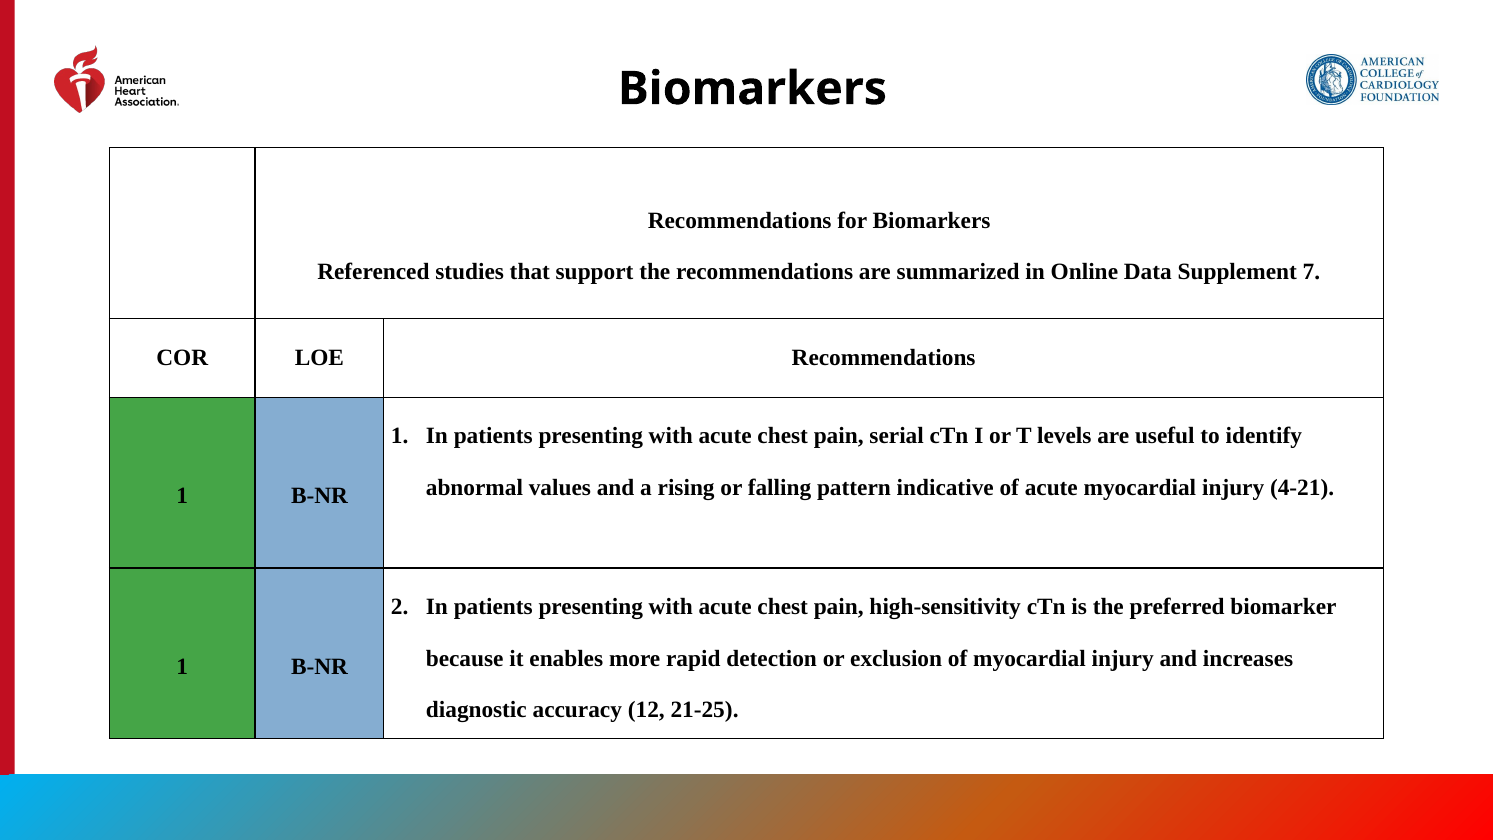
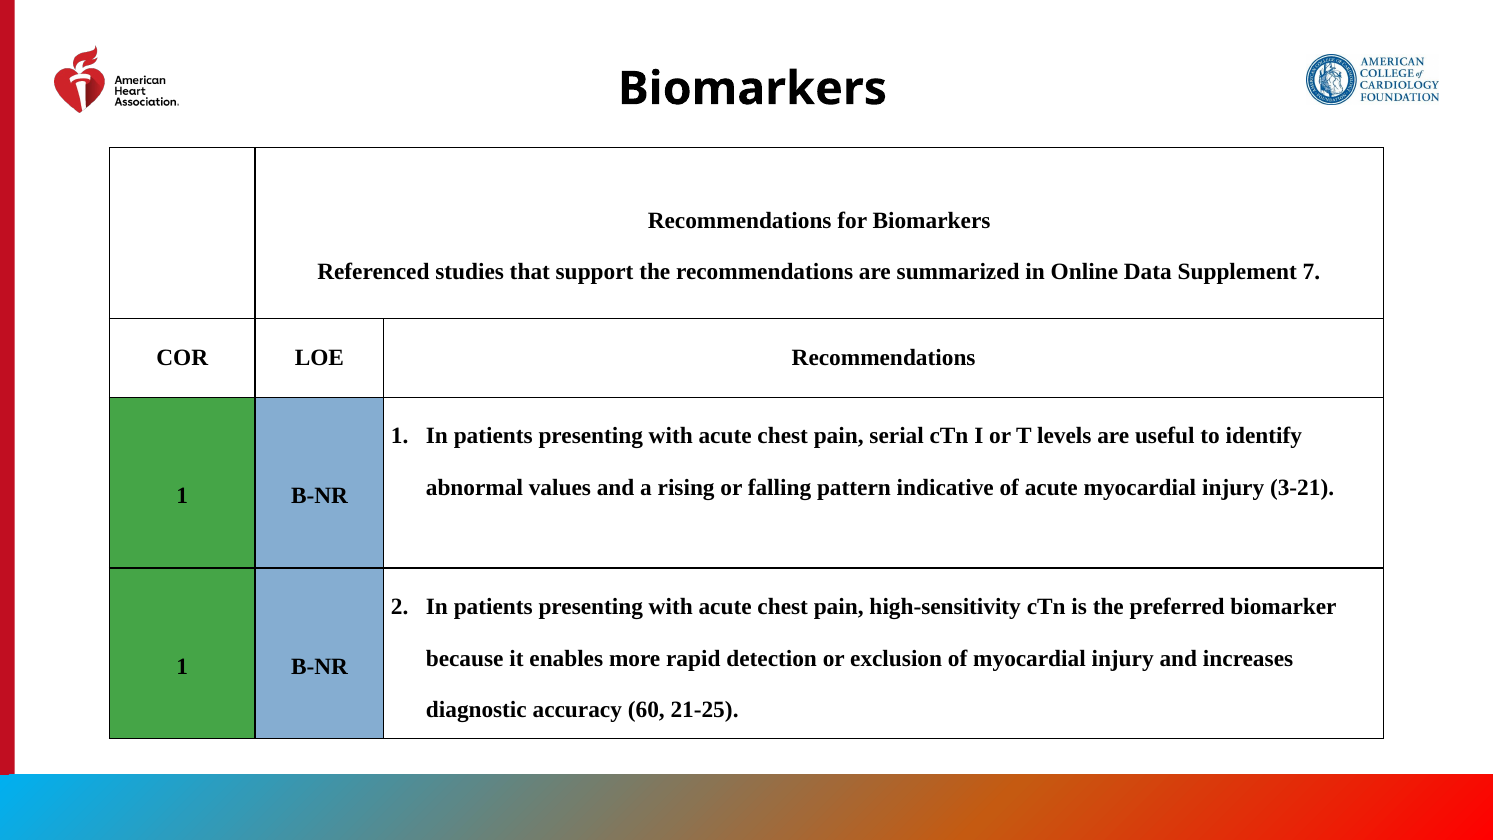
4-21: 4-21 -> 3-21
12: 12 -> 60
